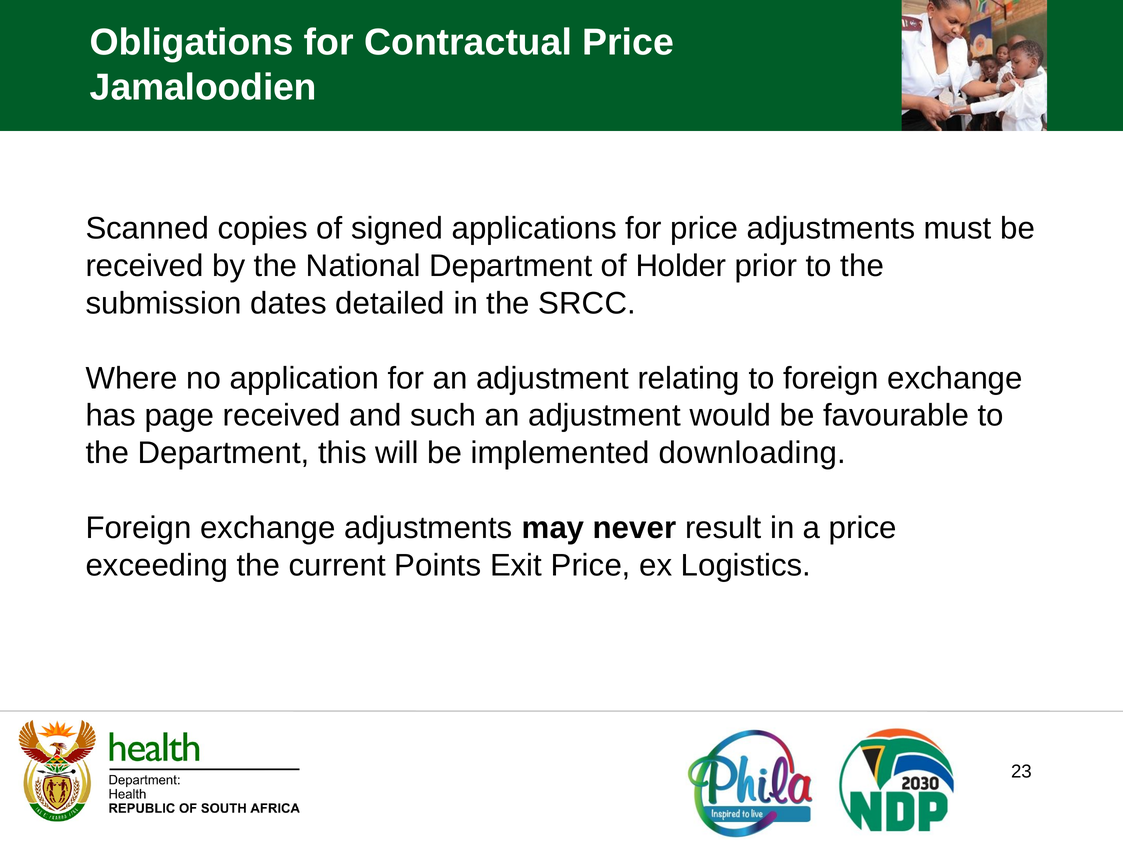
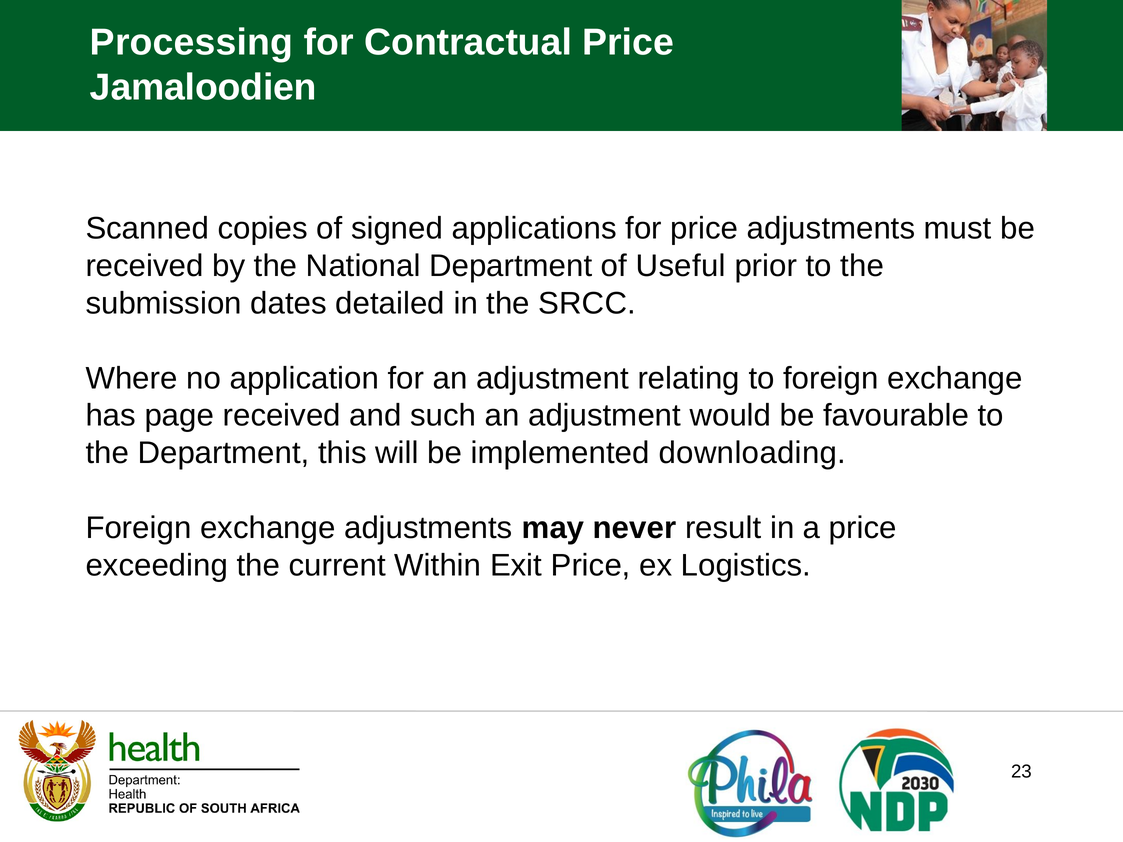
Obligations: Obligations -> Processing
Holder: Holder -> Useful
Points: Points -> Within
